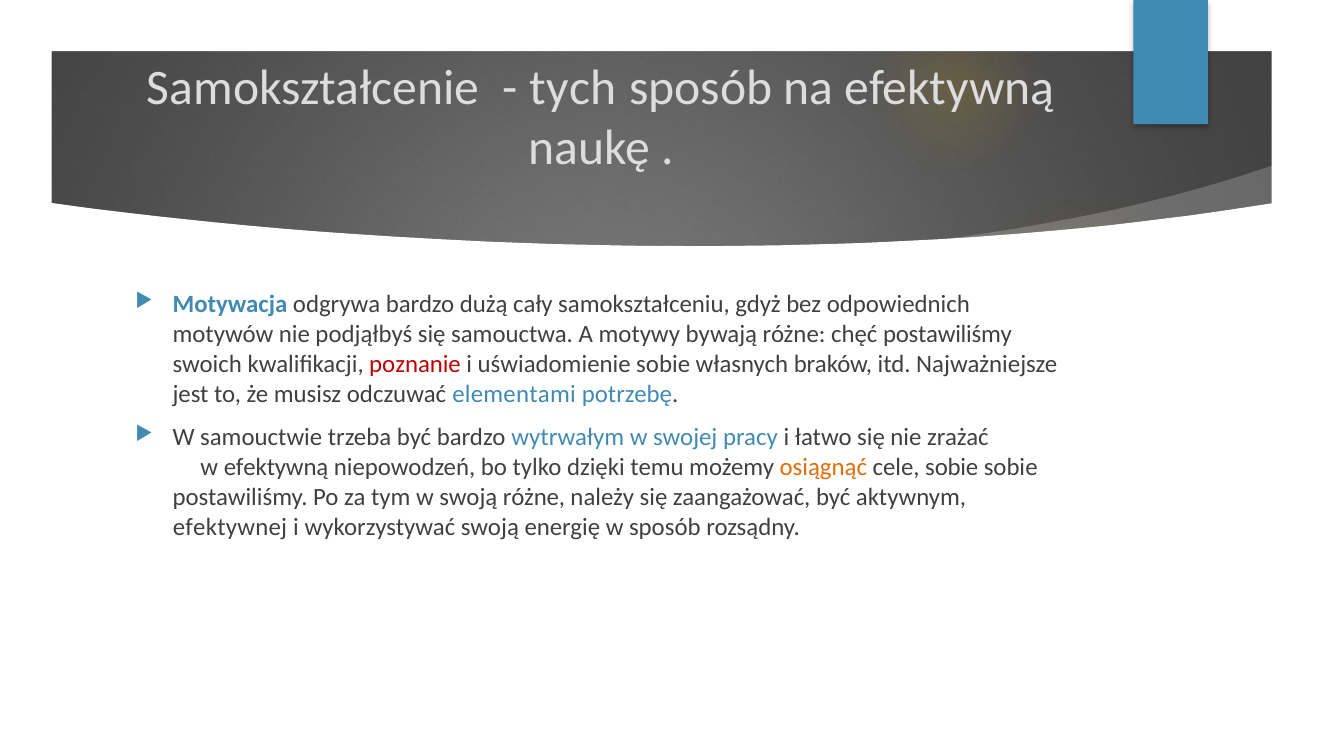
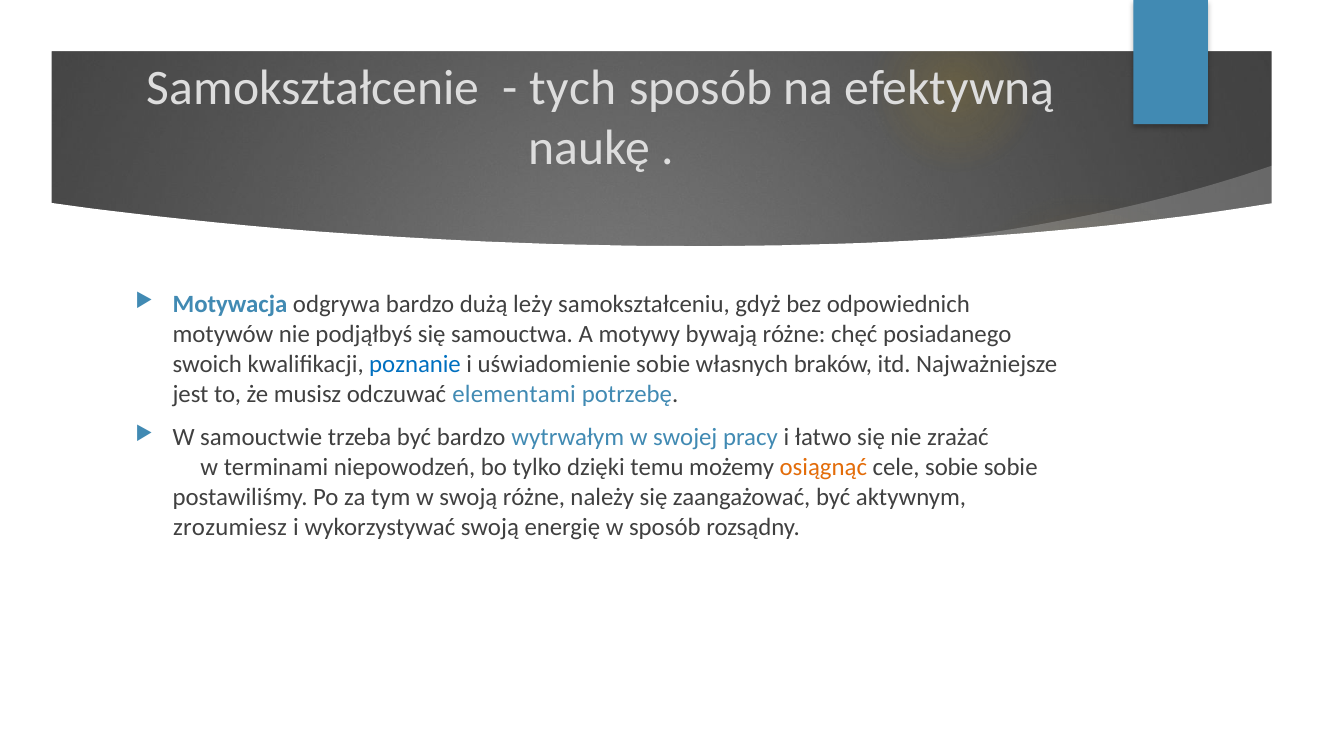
cały: cały -> leży
chęć postawiliśmy: postawiliśmy -> posiadanego
poznanie colour: red -> blue
w efektywną: efektywną -> terminami
efektywnej: efektywnej -> zrozumiesz
